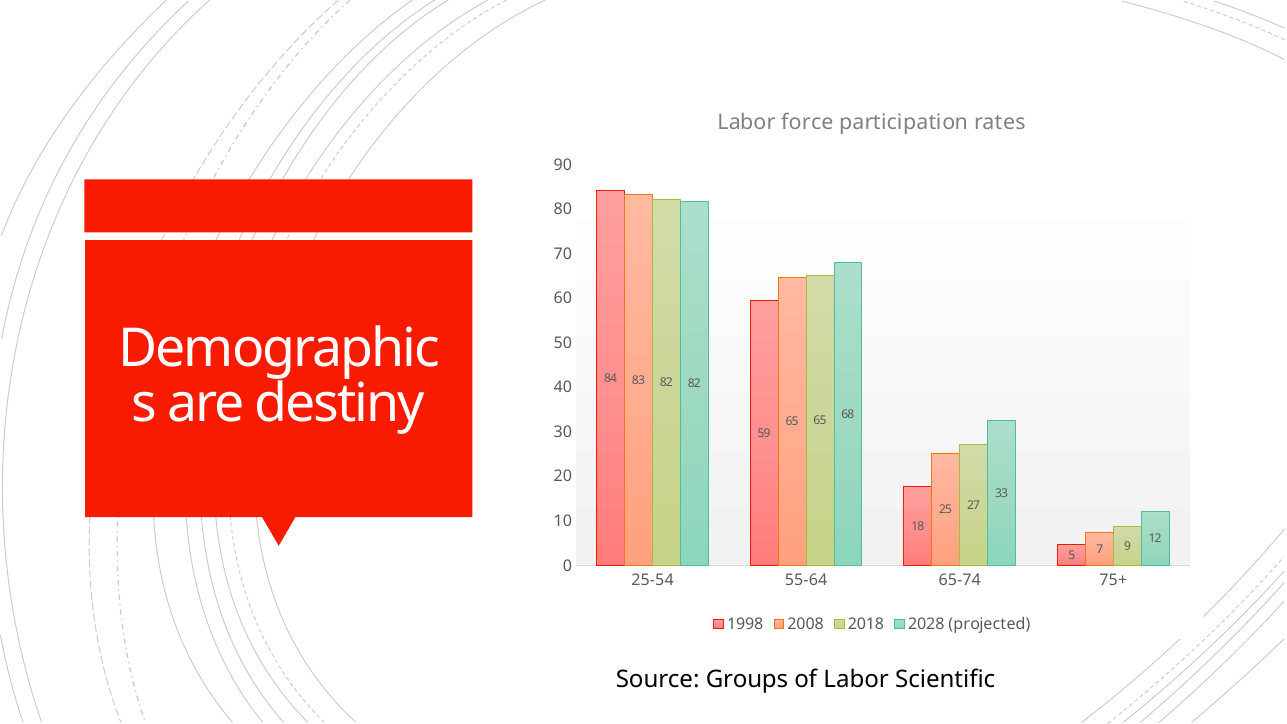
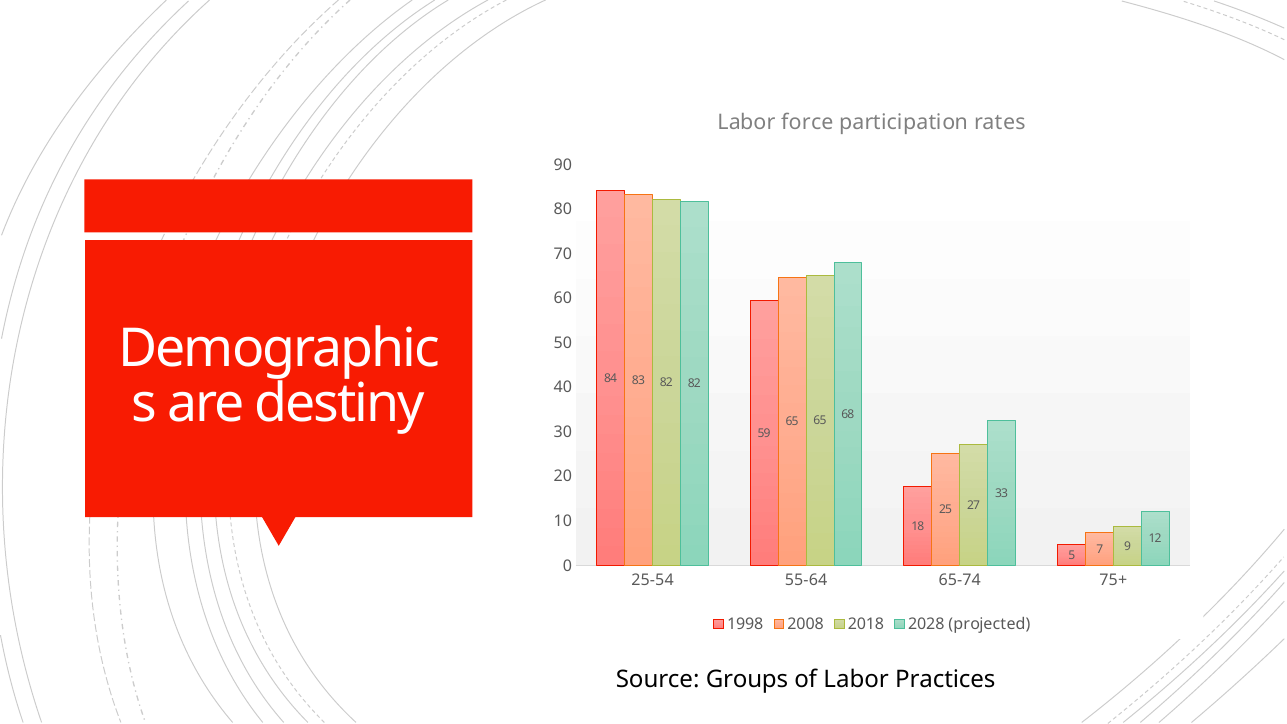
Scientific: Scientific -> Practices
